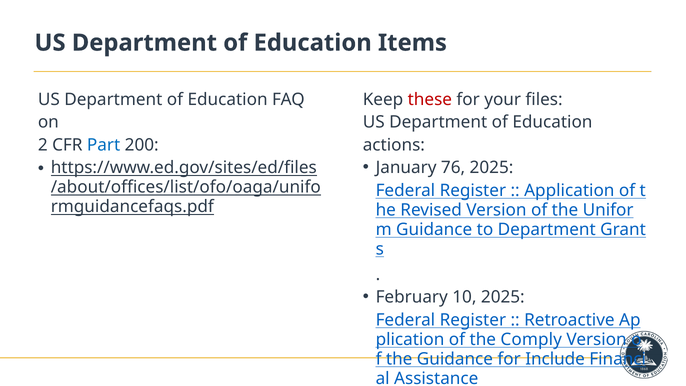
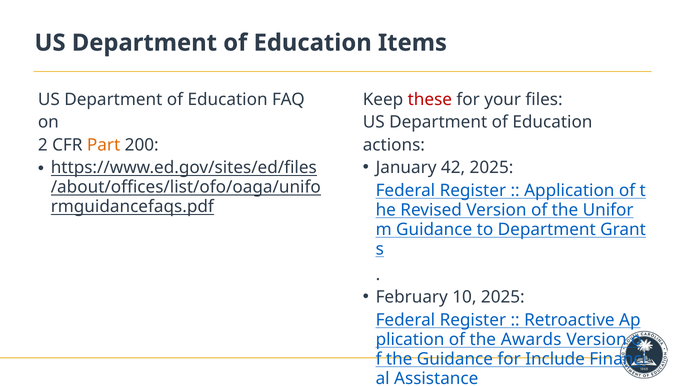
Part colour: blue -> orange
76: 76 -> 42
Comply: Comply -> Awards
